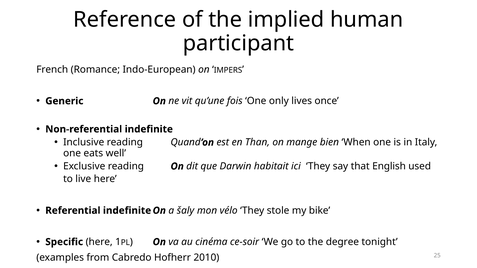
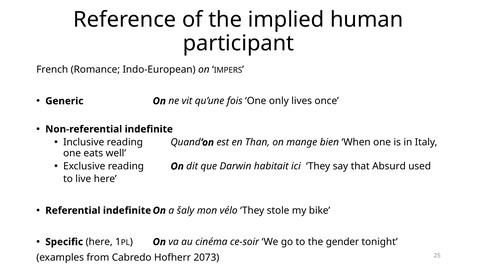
English: English -> Absurd
degree: degree -> gender
2010: 2010 -> 2073
